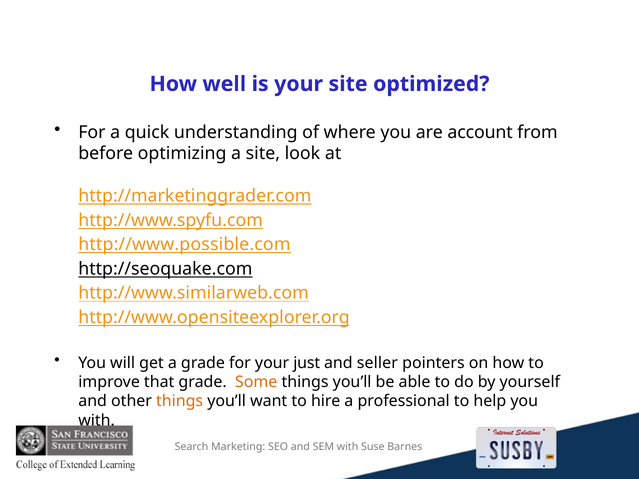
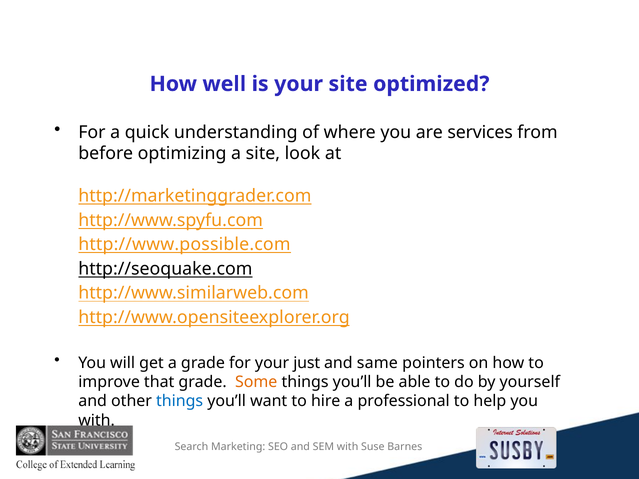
account: account -> services
seller: seller -> same
things at (180, 401) colour: orange -> blue
